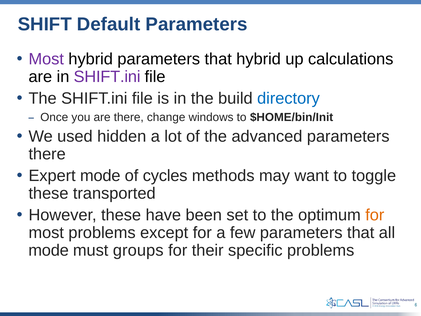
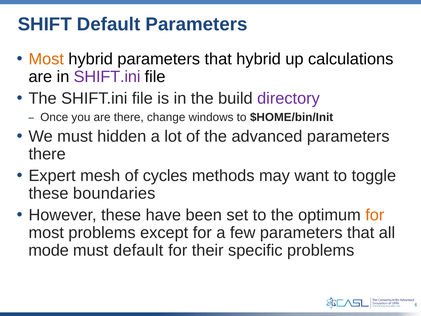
Most at (46, 59) colour: purple -> orange
directory colour: blue -> purple
We used: used -> must
Expert mode: mode -> mesh
transported: transported -> boundaries
must groups: groups -> default
